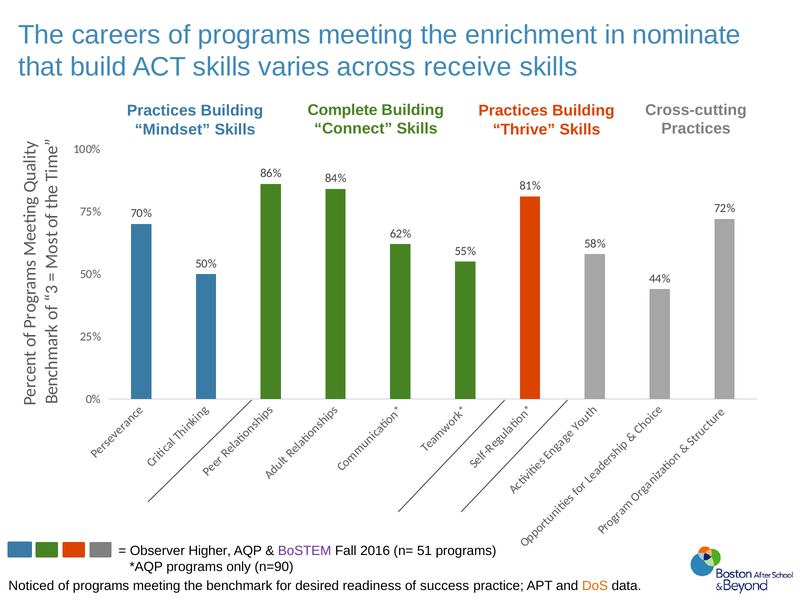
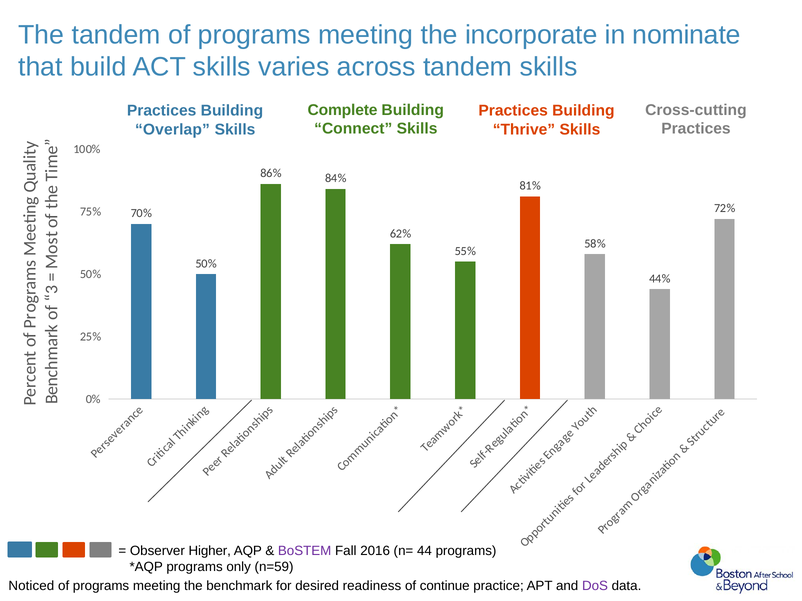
The careers: careers -> tandem
enrichment: enrichment -> incorporate
across receive: receive -> tandem
Mindset: Mindset -> Overlap
51: 51 -> 44
n=90: n=90 -> n=59
success: success -> continue
DoS colour: orange -> purple
